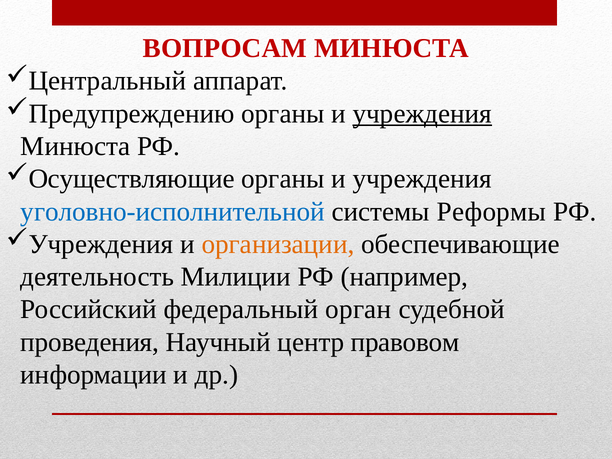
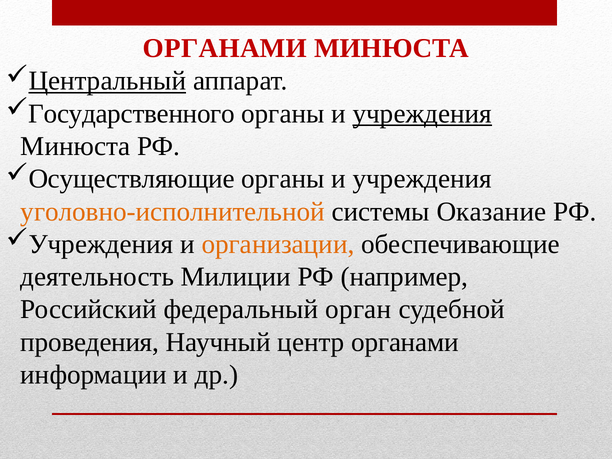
ВОПРОСАМ at (225, 48): ВОПРОСАМ -> ОРГАНАМИ
Центральный underline: none -> present
Предупреждению: Предупреждению -> Государственного
уголовно-исполнительной colour: blue -> orange
Реформы: Реформы -> Оказание
центр правовом: правовом -> органами
